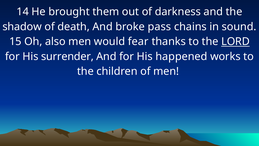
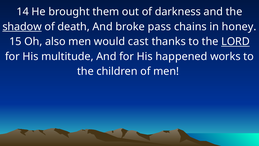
shadow underline: none -> present
sound: sound -> honey
fear: fear -> cast
surrender: surrender -> multitude
